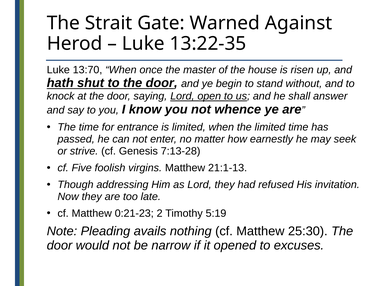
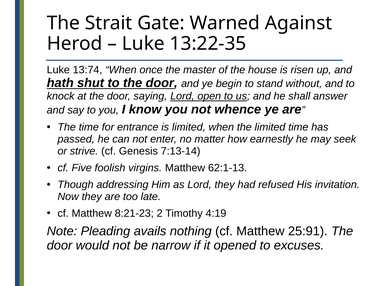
13:70: 13:70 -> 13:74
7:13-28: 7:13-28 -> 7:13-14
21:1-13: 21:1-13 -> 62:1-13
0:21-23: 0:21-23 -> 8:21-23
5:19: 5:19 -> 4:19
25:30: 25:30 -> 25:91
